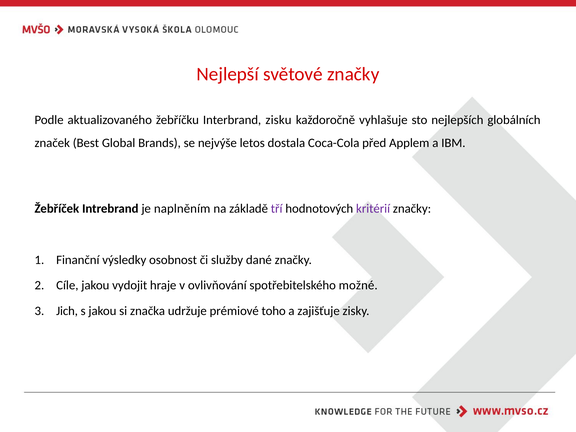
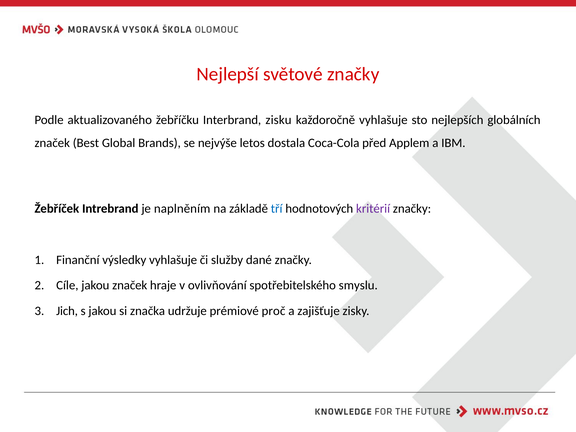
tří colour: purple -> blue
výsledky osobnost: osobnost -> vyhlašuje
jakou vydojit: vydojit -> značek
možné: možné -> smyslu
toho: toho -> proč
